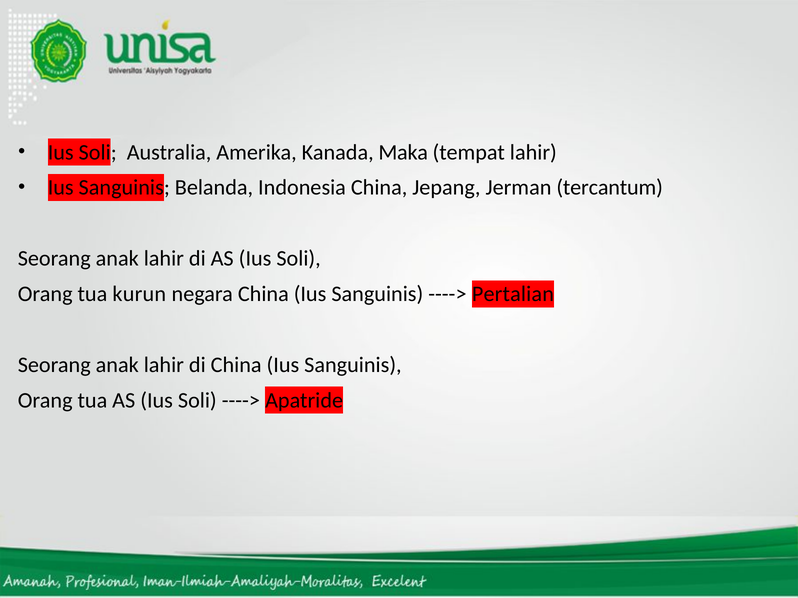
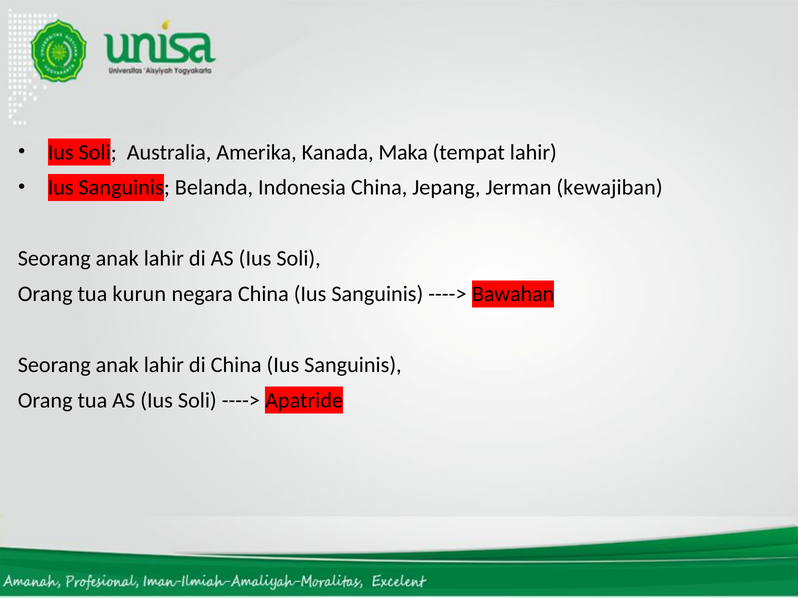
tercantum: tercantum -> kewajiban
Pertalian: Pertalian -> Bawahan
